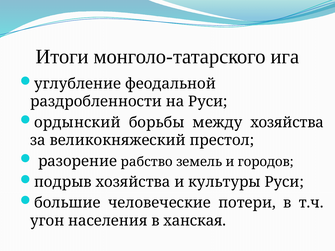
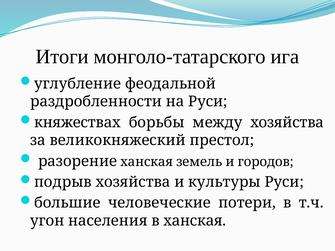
ордынский: ордынский -> княжествах
разорение рабство: рабство -> ханская
